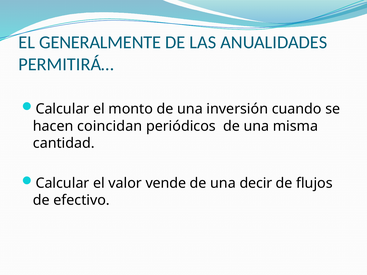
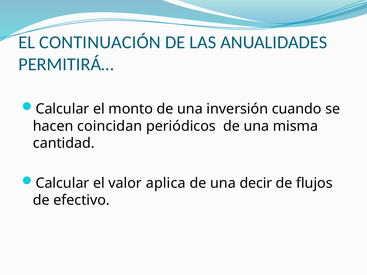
GENERALMENTE: GENERALMENTE -> CONTINUACIÓN
vende: vende -> aplica
